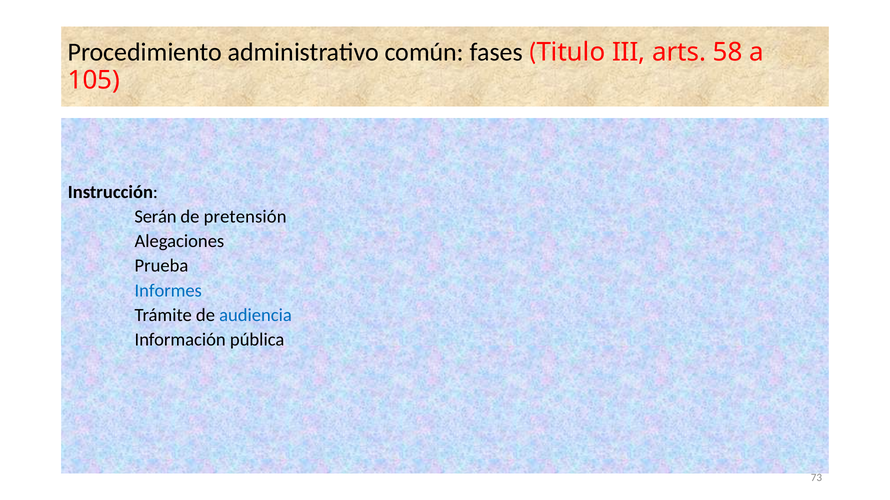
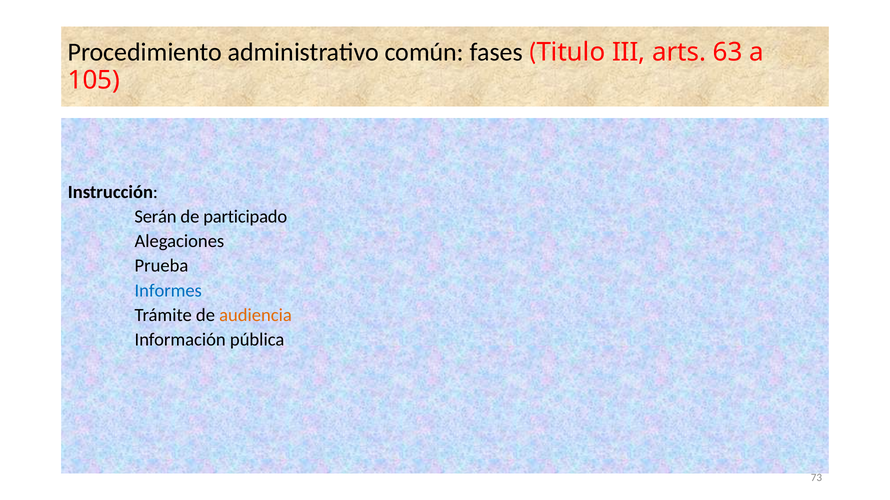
58: 58 -> 63
pretensión: pretensión -> participado
audiencia colour: blue -> orange
